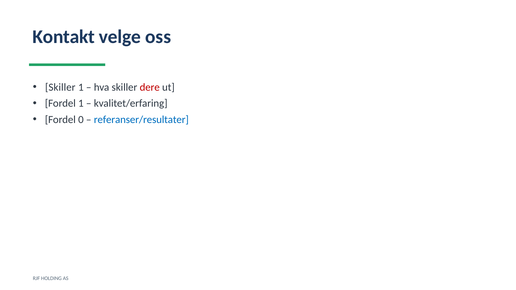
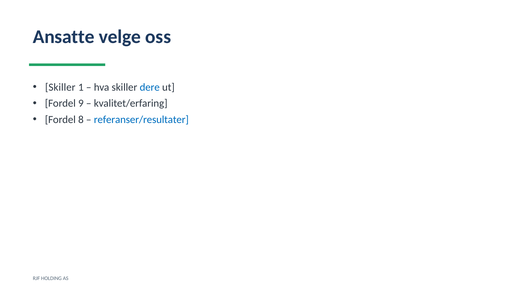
Kontakt: Kontakt -> Ansatte
dere colour: red -> blue
Fordel 1: 1 -> 9
0: 0 -> 8
